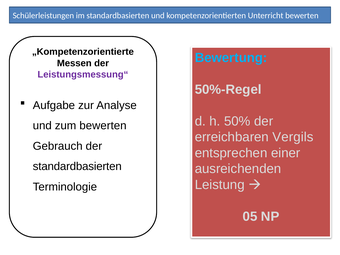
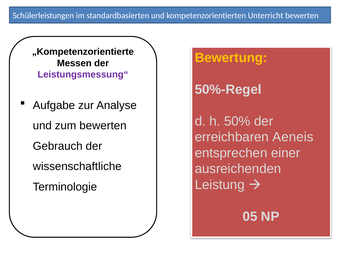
Bewertung colour: light blue -> yellow
Vergils: Vergils -> Aeneis
standardbasierten at (77, 166): standardbasierten -> wissenschaftliche
